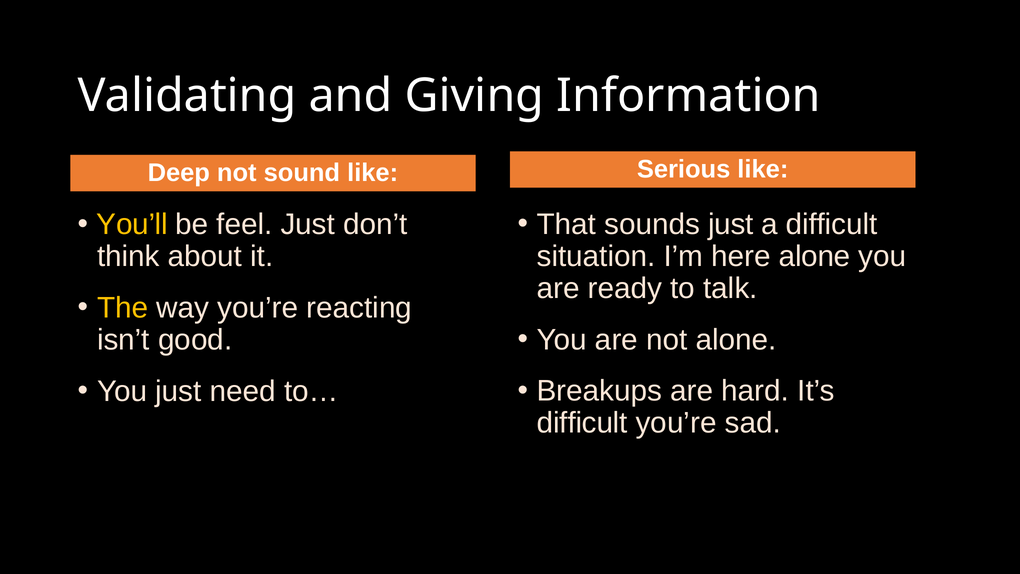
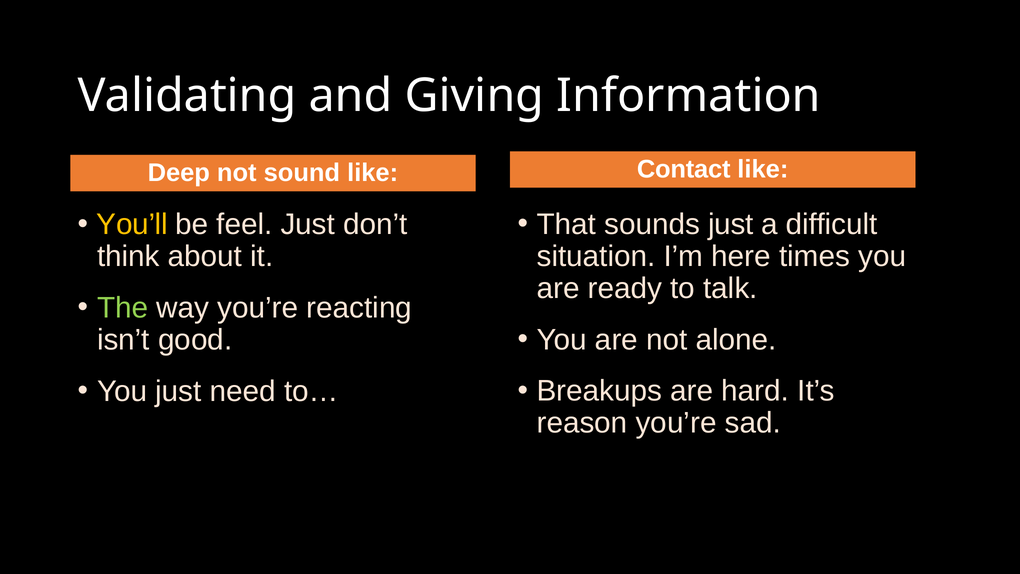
Serious: Serious -> Contact
here alone: alone -> times
The colour: yellow -> light green
difficult at (582, 423): difficult -> reason
